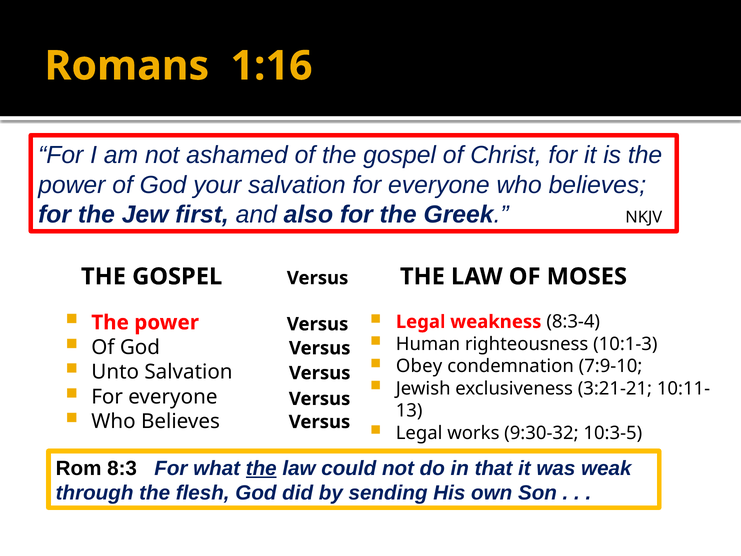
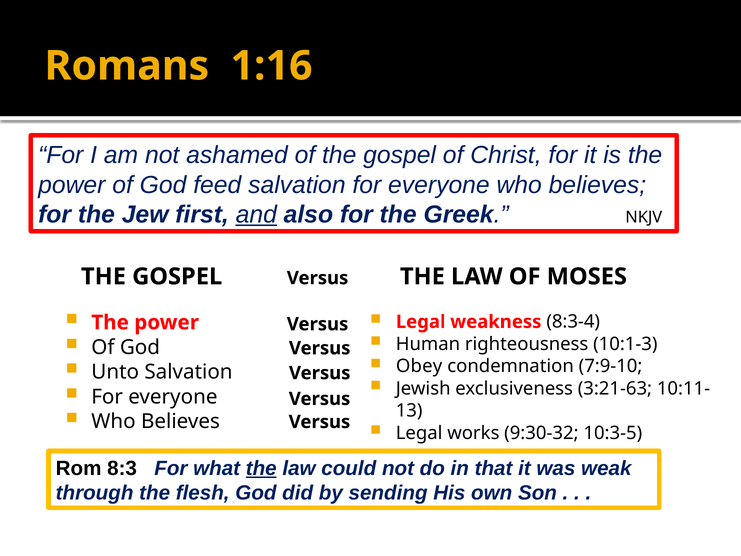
your: your -> feed
and underline: none -> present
3:21-21: 3:21-21 -> 3:21-63
